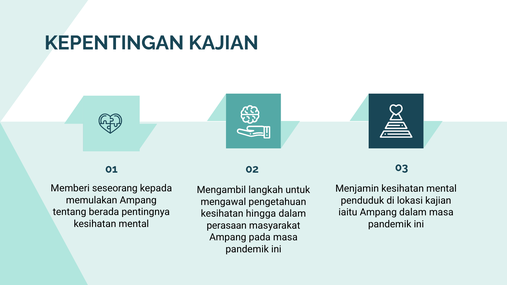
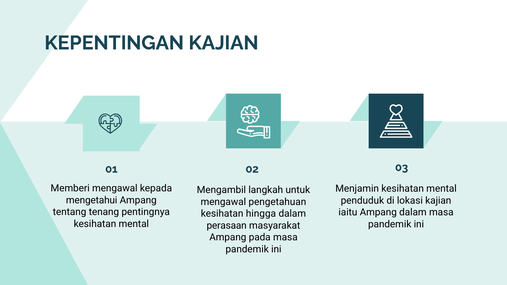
Memberi seseorang: seseorang -> mengawal
memulakan: memulakan -> mengetahui
berada: berada -> tenang
